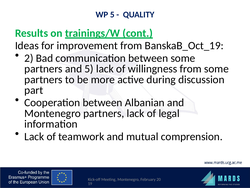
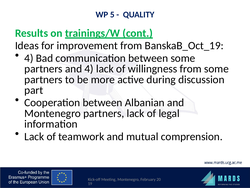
2 at (29, 58): 2 -> 4
and 5: 5 -> 4
